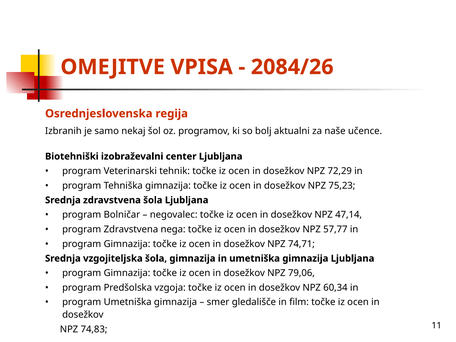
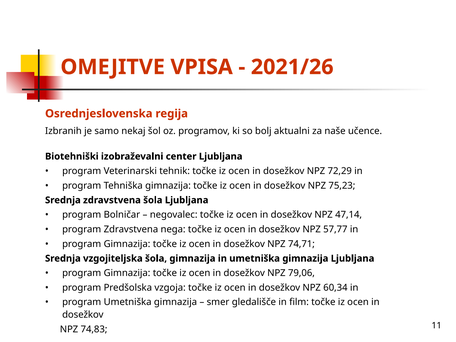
2084/26: 2084/26 -> 2021/26
